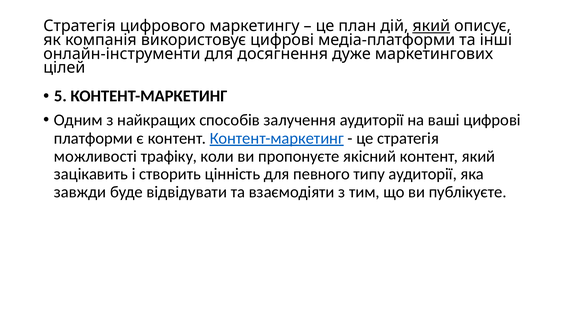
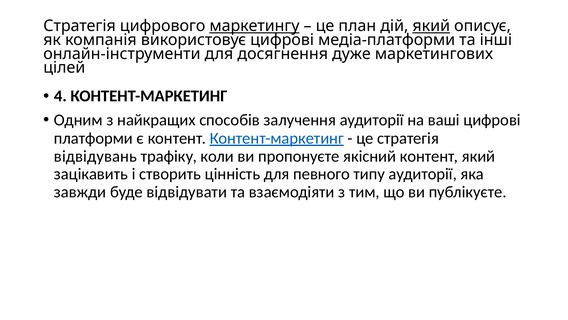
маркетингу underline: none -> present
5: 5 -> 4
можливості: можливості -> відвідувань
